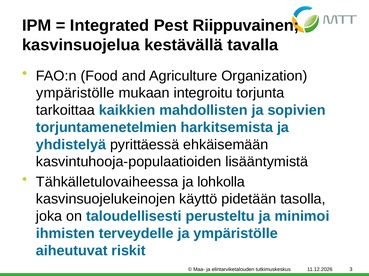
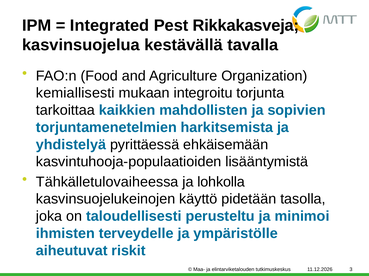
Riippuvainen: Riippuvainen -> Rikkakasveja
ympäristölle at (75, 93): ympäristölle -> kemiallisesti
